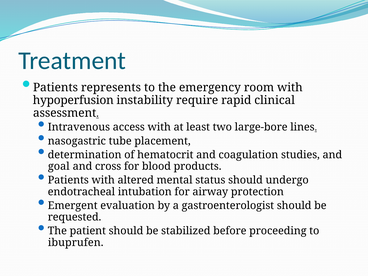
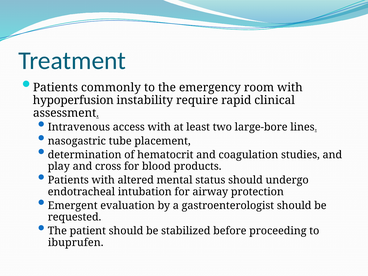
represents: represents -> commonly
goal: goal -> play
